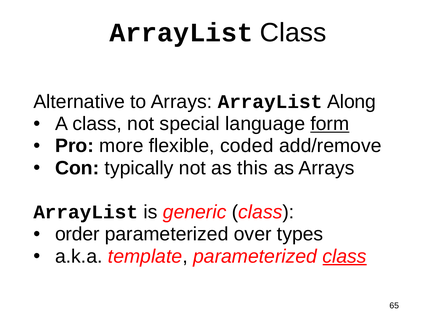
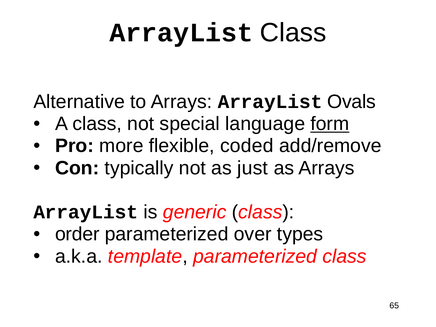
Along: Along -> Ovals
this: this -> just
class at (345, 256) underline: present -> none
